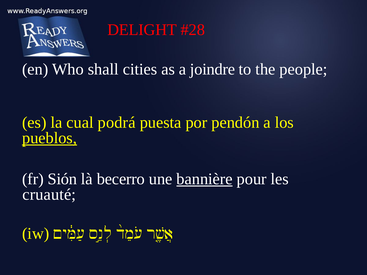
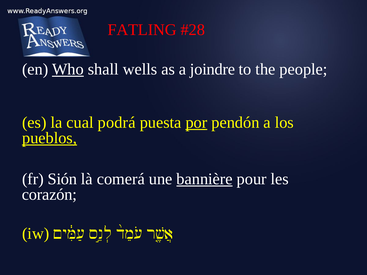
DELIGHT: DELIGHT -> FATLING
Who underline: none -> present
cities: cities -> wells
por underline: none -> present
becerro: becerro -> comerá
cruauté: cruauté -> corazón
